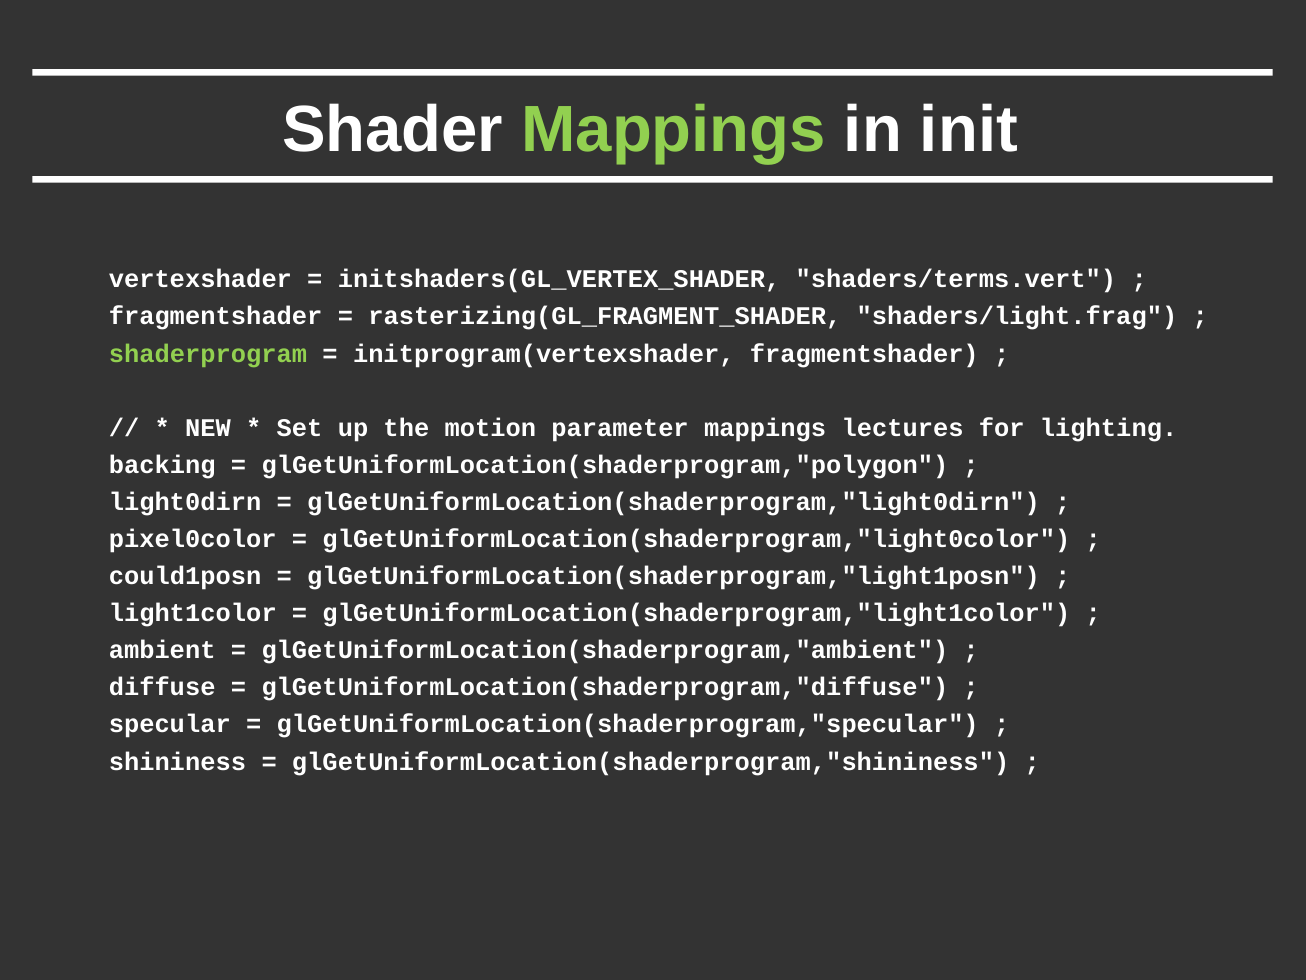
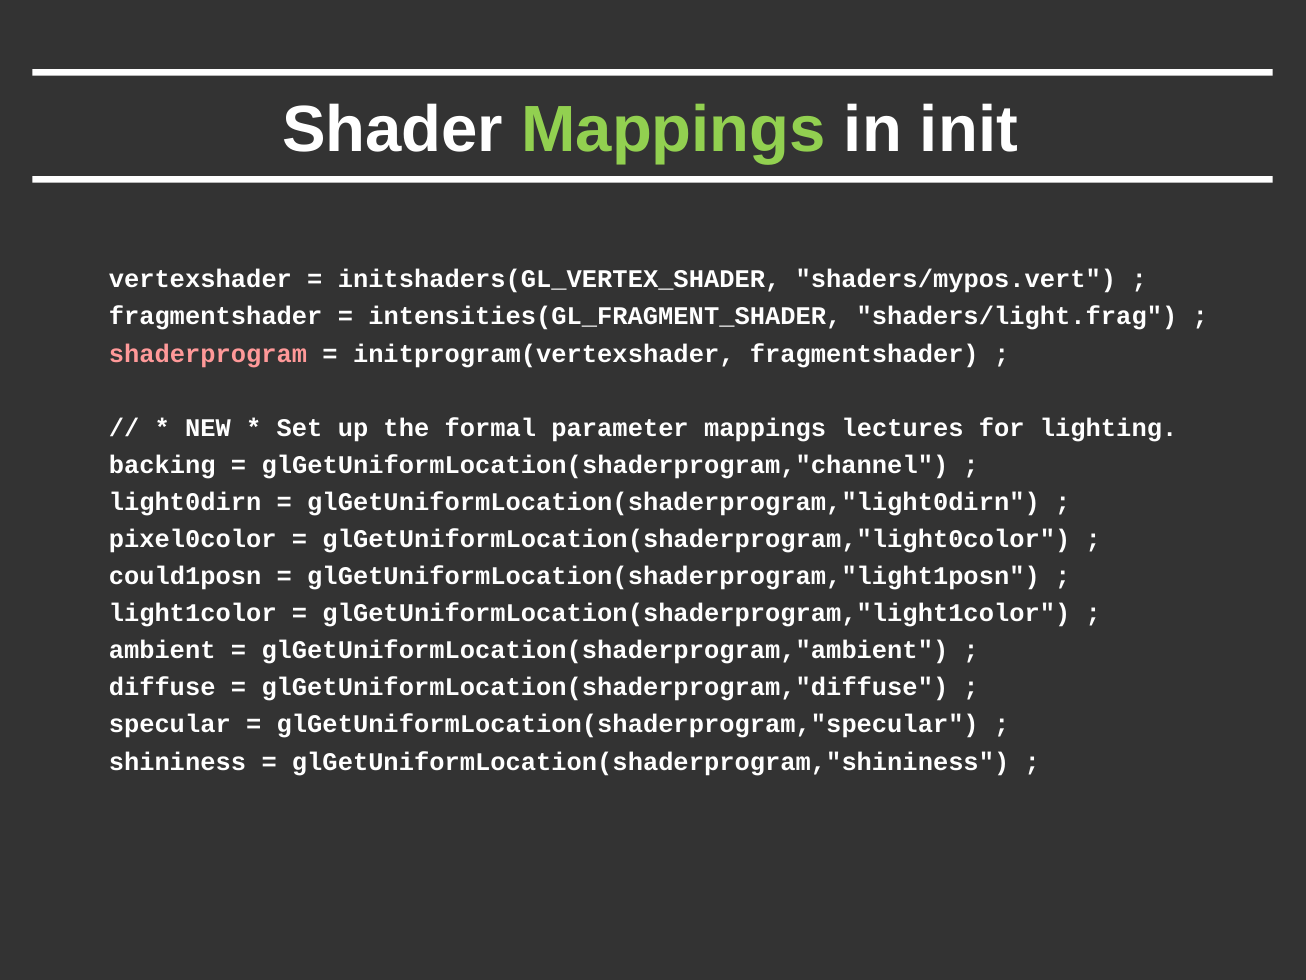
shaders/terms.vert: shaders/terms.vert -> shaders/mypos.vert
rasterizing(GL_FRAGMENT_SHADER: rasterizing(GL_FRAGMENT_SHADER -> intensities(GL_FRAGMENT_SHADER
shaderprogram colour: light green -> pink
motion: motion -> formal
glGetUniformLocation(shaderprogram,"polygon: glGetUniformLocation(shaderprogram,"polygon -> glGetUniformLocation(shaderprogram,"channel
